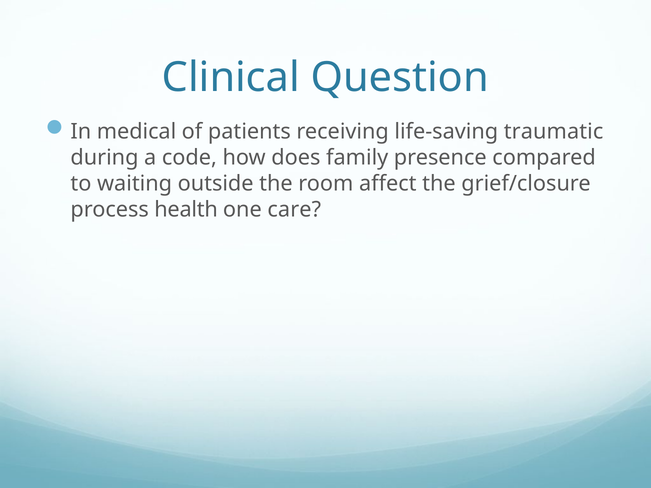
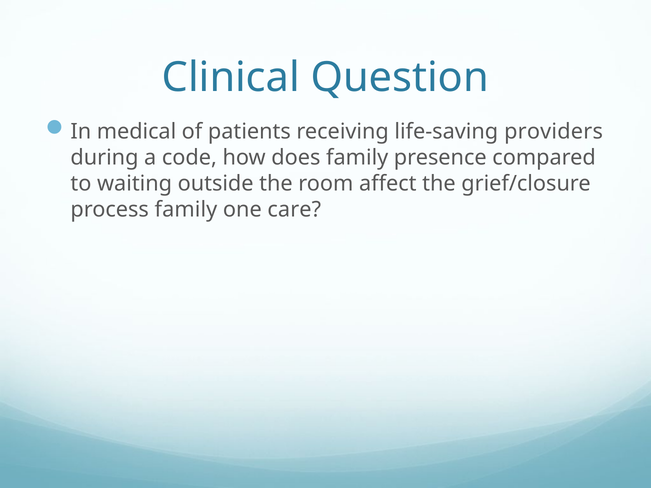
traumatic: traumatic -> providers
process health: health -> family
